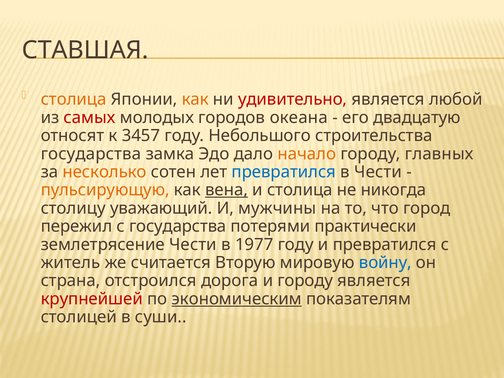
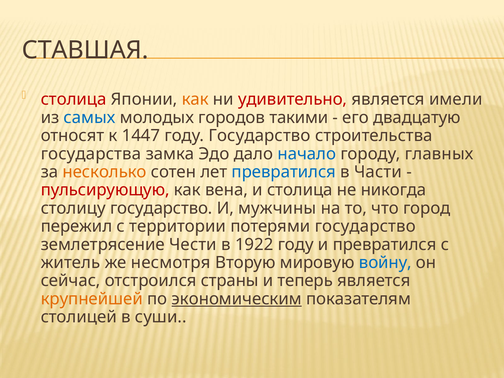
столица at (74, 99) colour: orange -> red
любой: любой -> имели
самых colour: red -> blue
океана: океана -> такими
3457: 3457 -> 1447
году Небольшого: Небольшого -> Государство
начало colour: orange -> blue
в Чести: Чести -> Части
пульсирующую colour: orange -> red
вена underline: present -> none
столицу уважающий: уважающий -> государство
с государства: государства -> территории
потерями практически: практически -> государство
1977: 1977 -> 1922
считается: считается -> несмотря
страна: страна -> сейчас
дорога: дорога -> страны
и городу: городу -> теперь
крупнейшей colour: red -> orange
